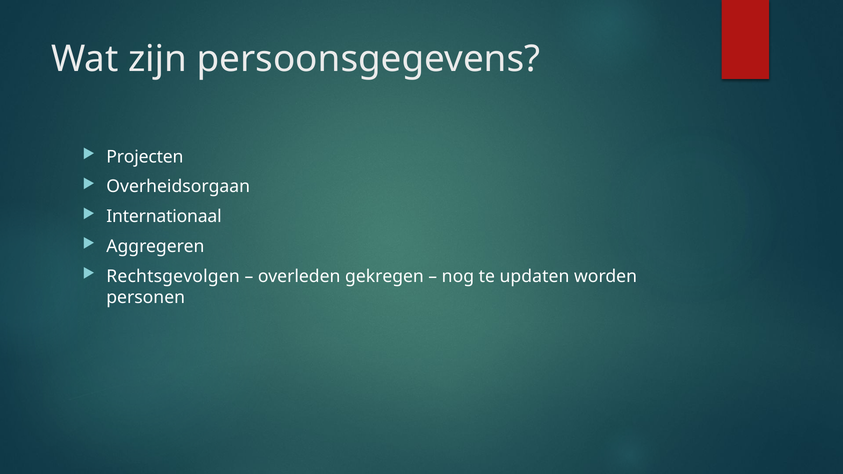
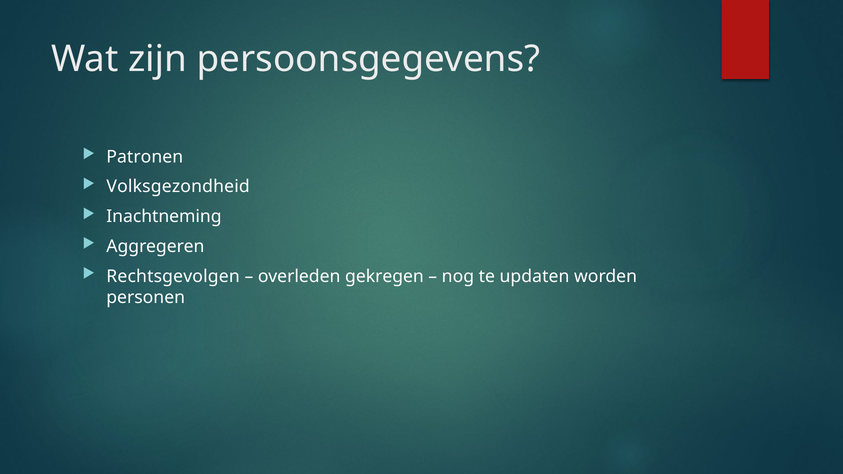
Projecten: Projecten -> Patronen
Overheidsorgaan: Overheidsorgaan -> Volksgezondheid
Internationaal: Internationaal -> Inachtneming
